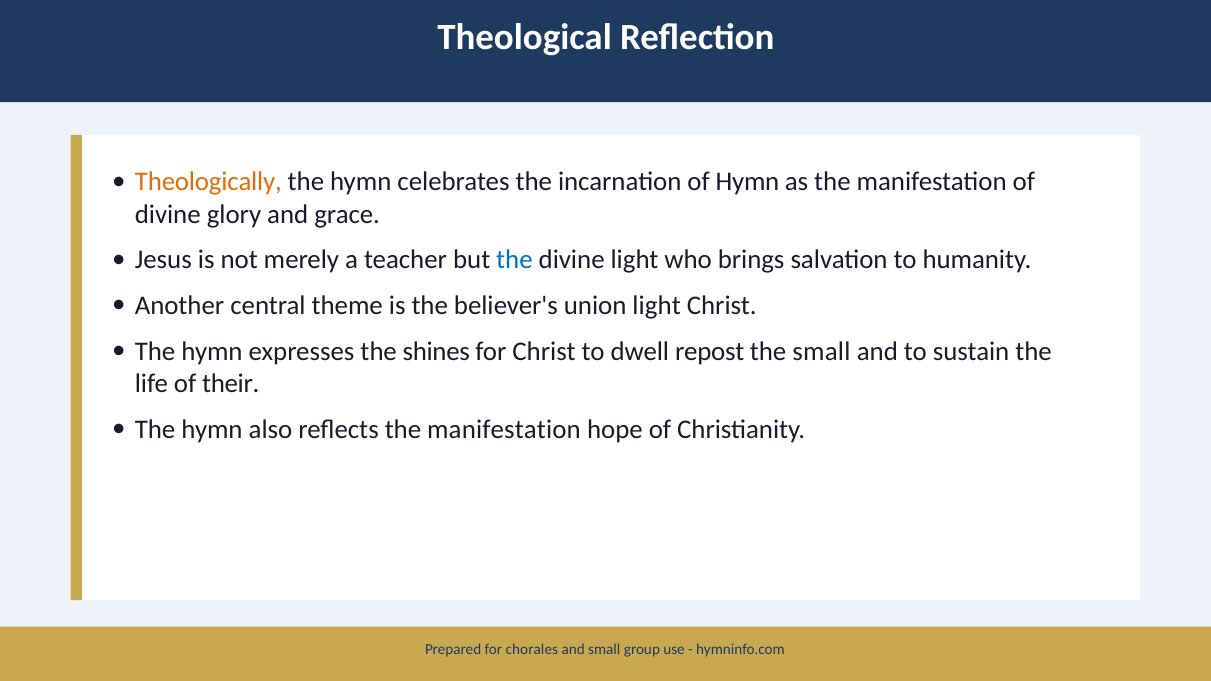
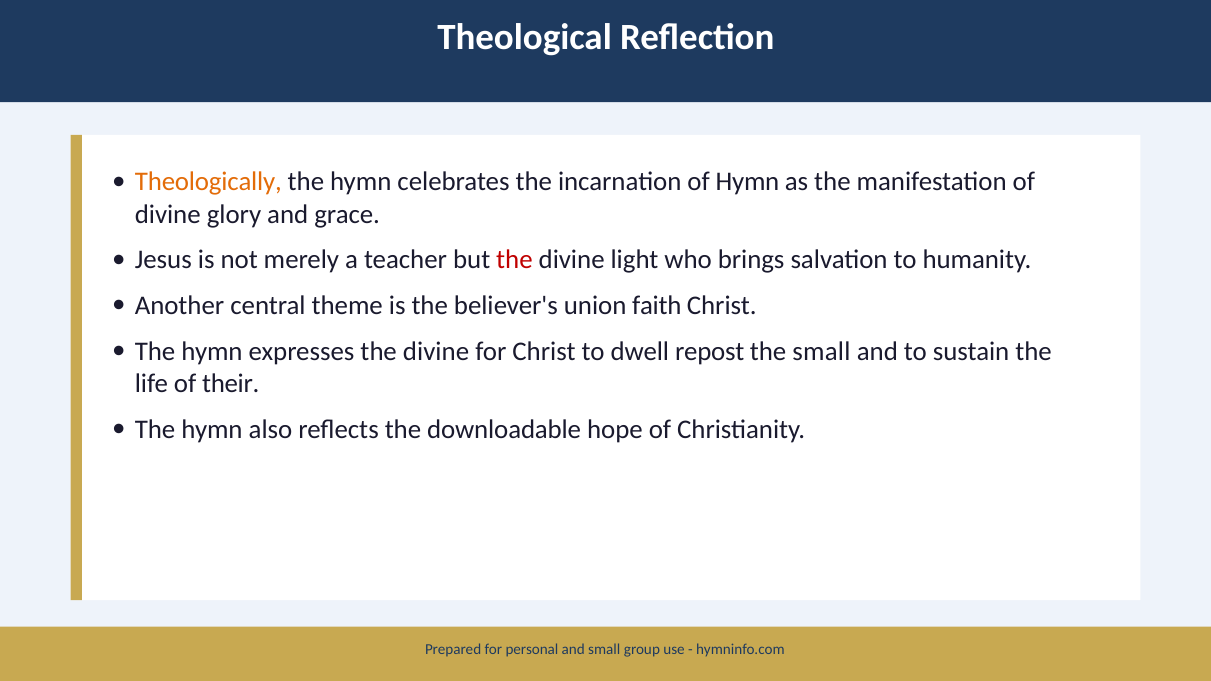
the at (514, 260) colour: blue -> red
union light: light -> faith
expresses the shines: shines -> divine
reflects the manifestation: manifestation -> downloadable
chorales: chorales -> personal
